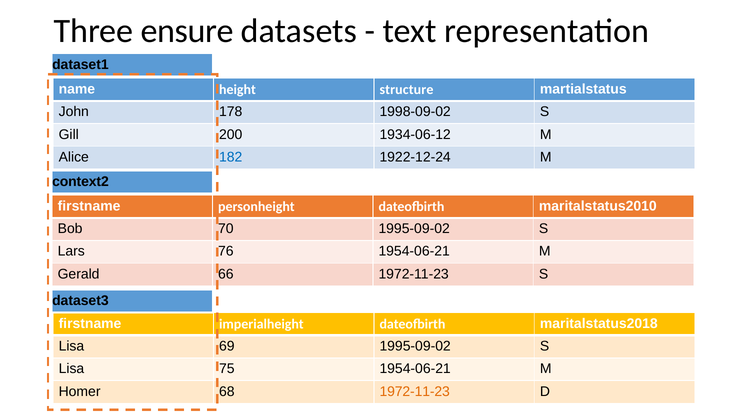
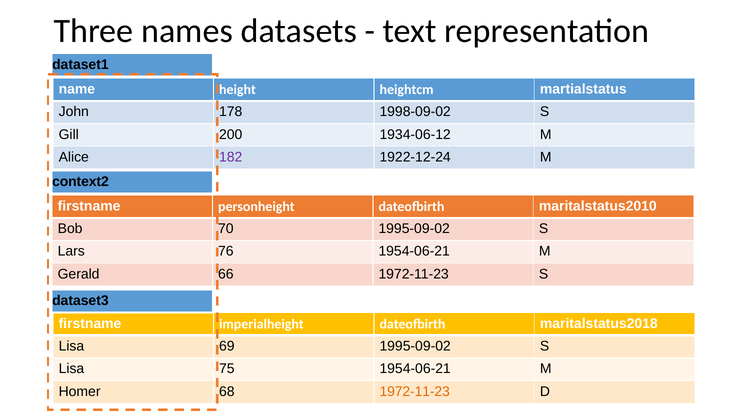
ensure: ensure -> names
structure: structure -> heightcm
182 colour: blue -> purple
